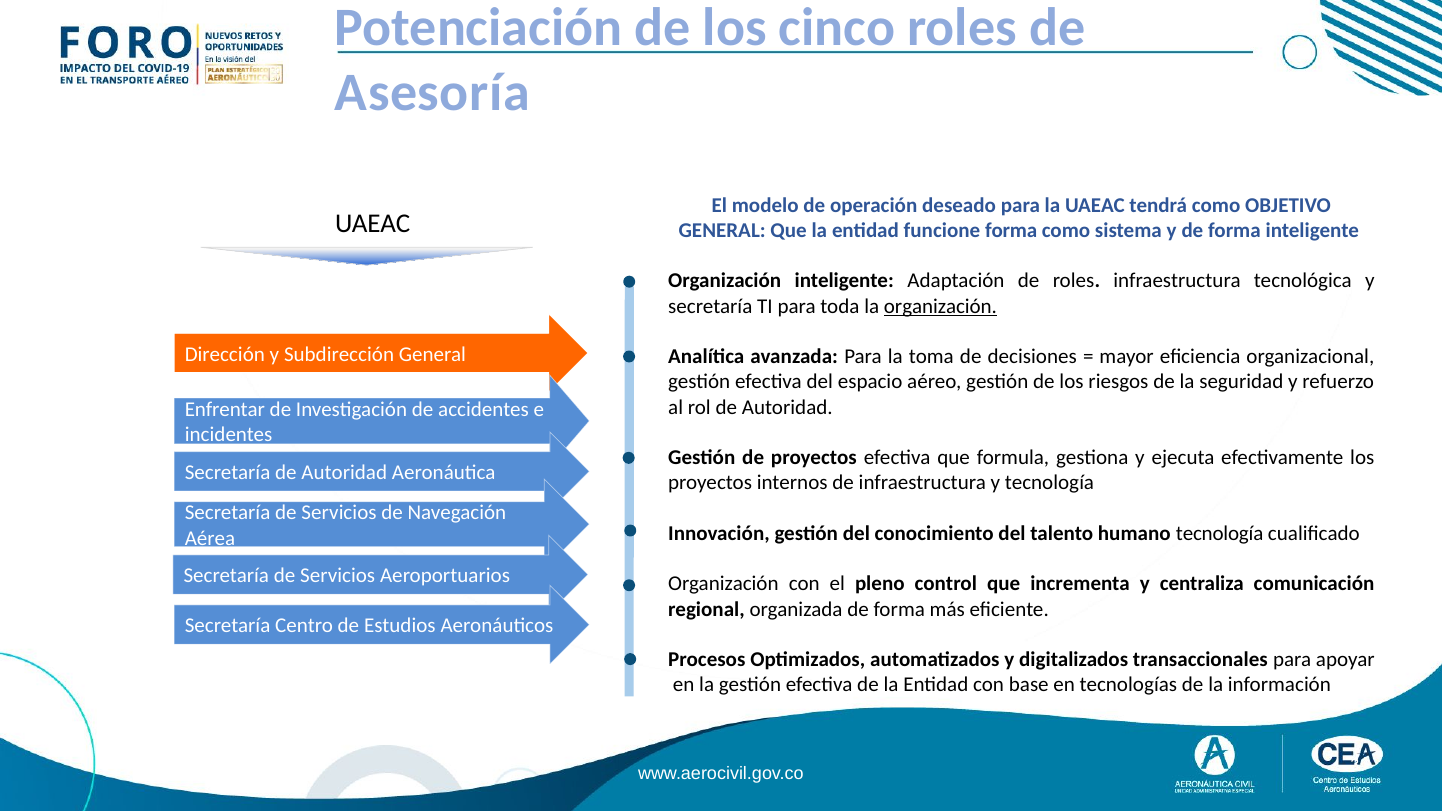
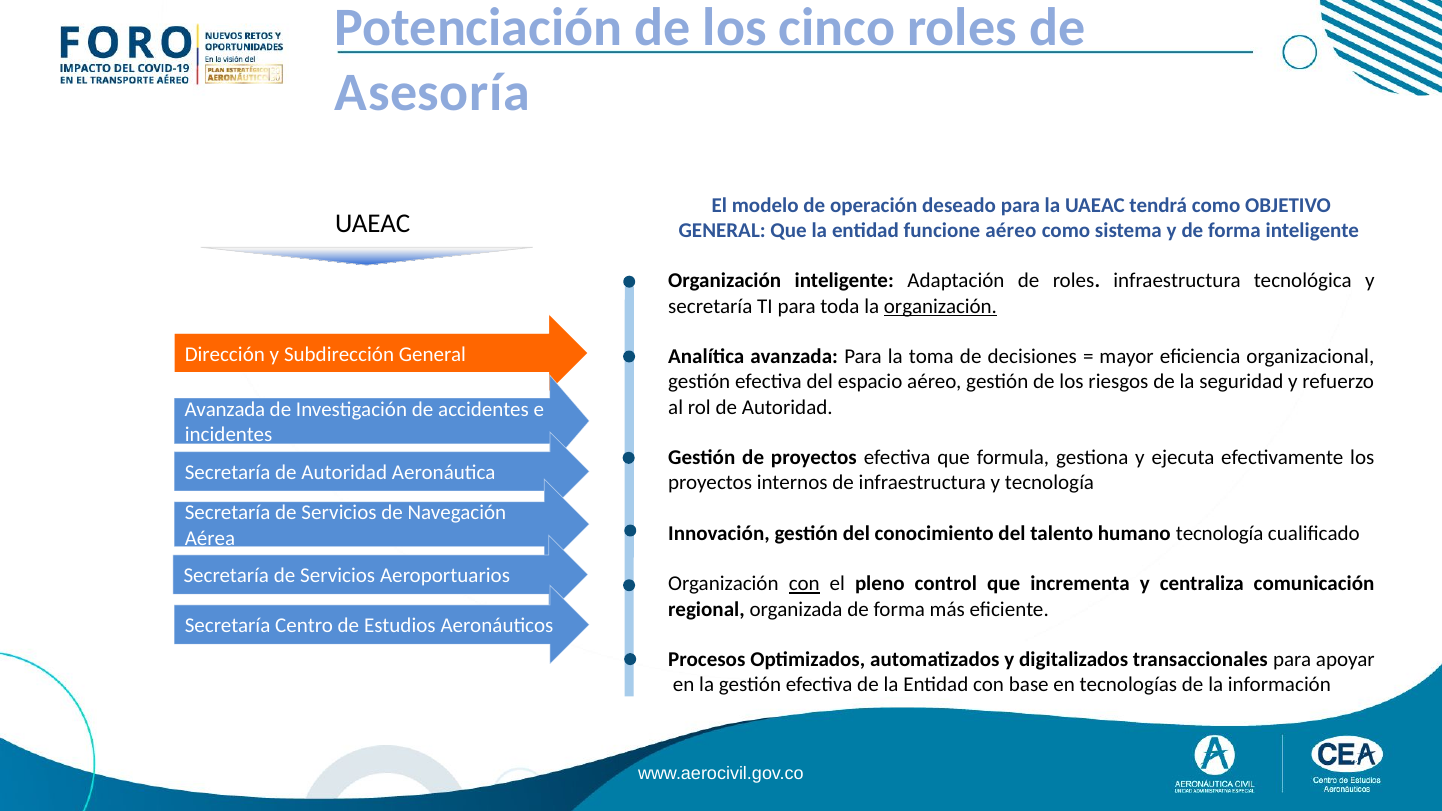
funcione forma: forma -> aéreo
Enfrentar at (225, 410): Enfrentar -> Avanzada
con at (804, 584) underline: none -> present
